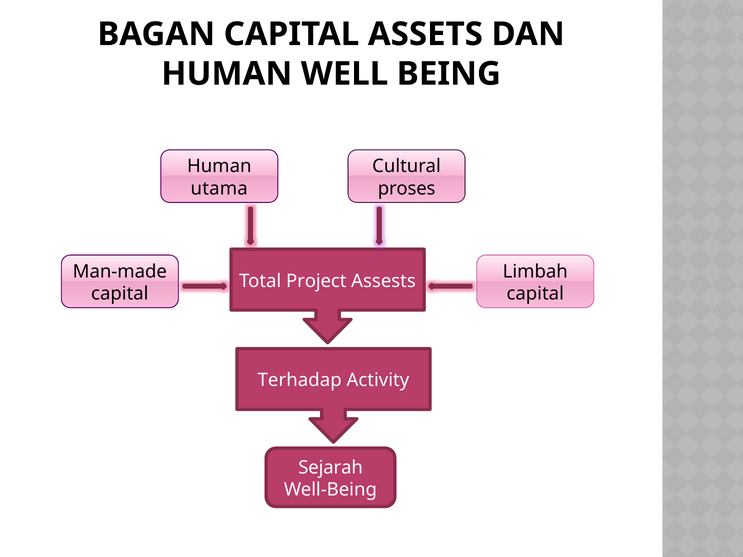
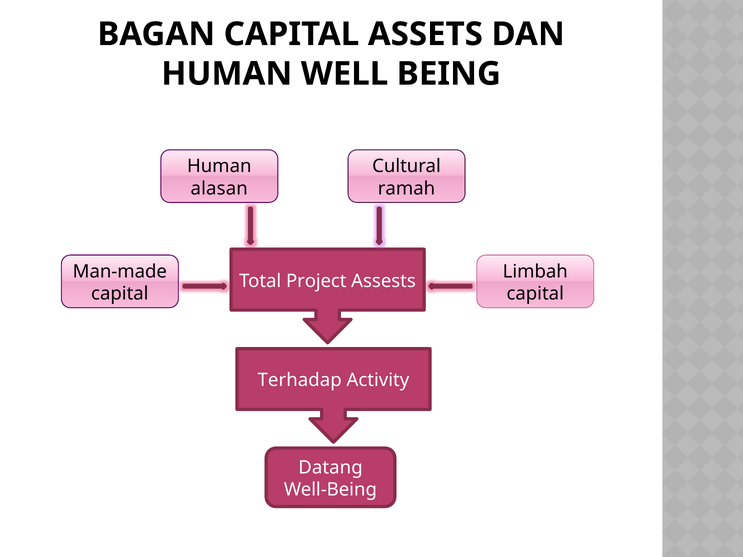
utama: utama -> alasan
proses: proses -> ramah
Sejarah: Sejarah -> Datang
